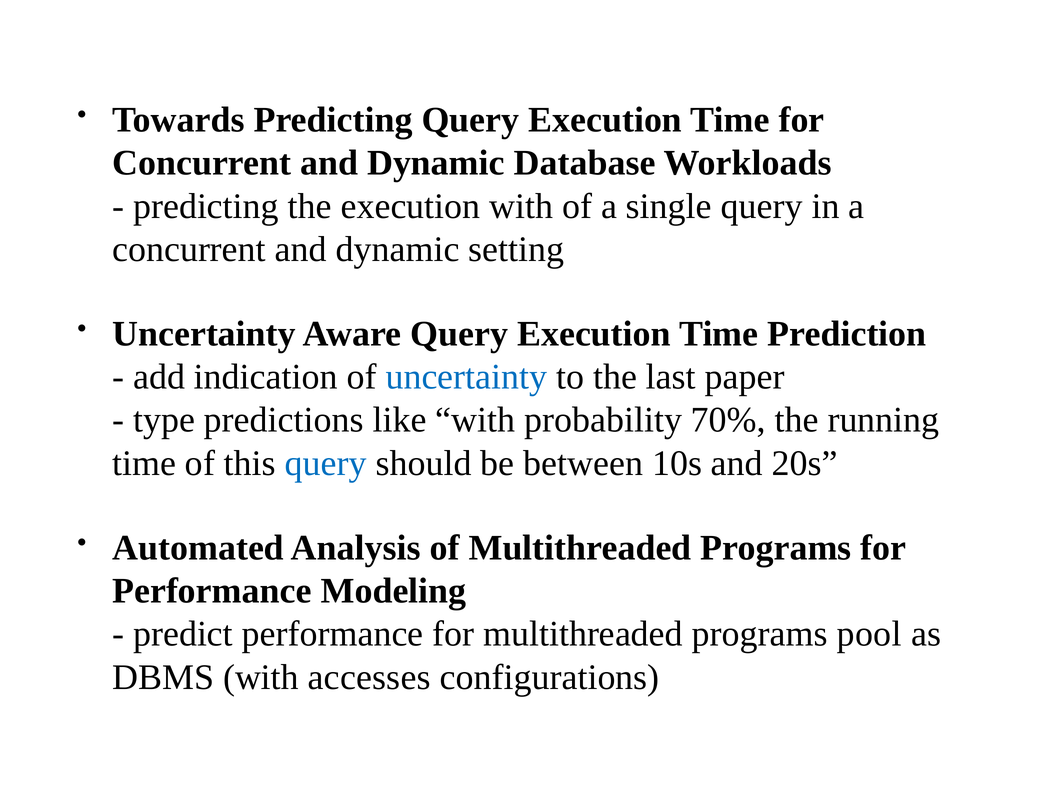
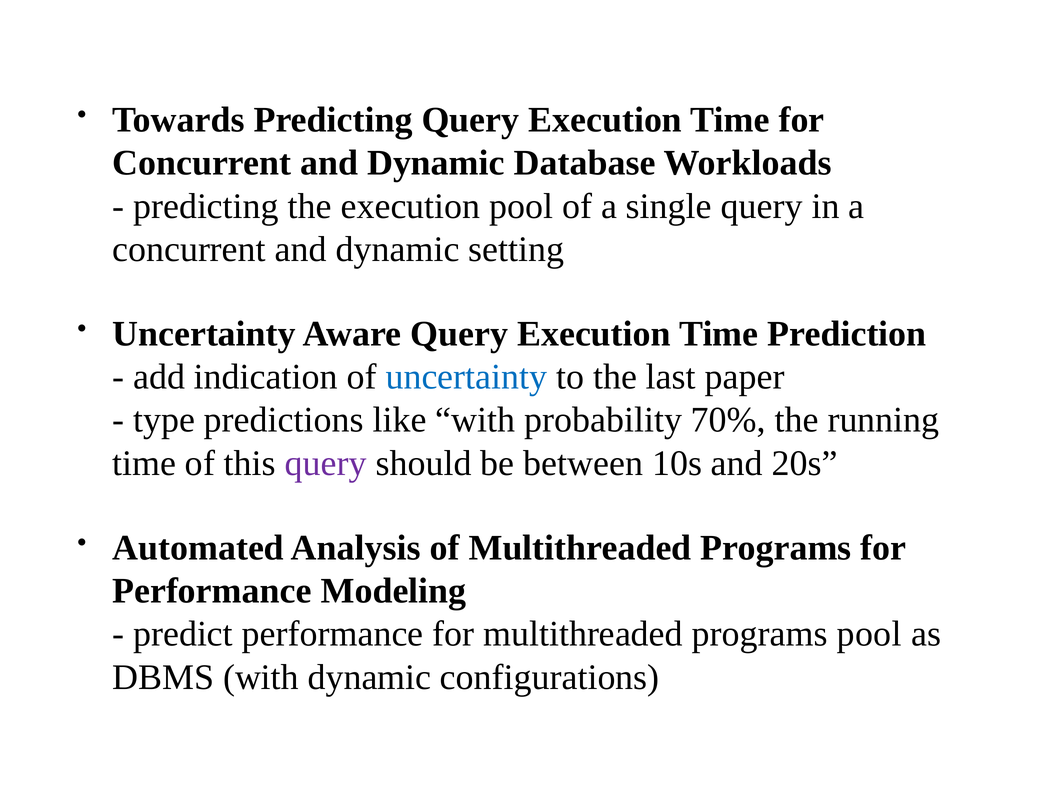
execution with: with -> pool
query at (326, 463) colour: blue -> purple
with accesses: accesses -> dynamic
